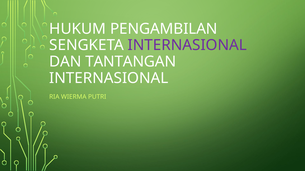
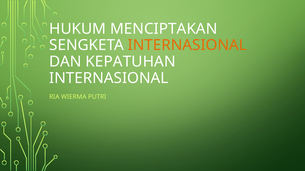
PENGAMBILAN: PENGAMBILAN -> MENCIPTAKAN
INTERNASIONAL at (187, 45) colour: purple -> orange
TANTANGAN: TANTANGAN -> KEPATUHAN
